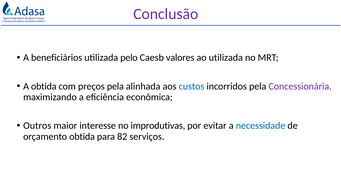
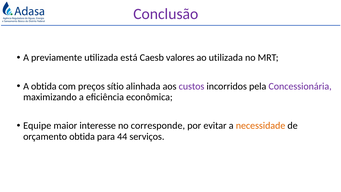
beneficiários: beneficiários -> previamente
pelo: pelo -> está
preços pela: pela -> sítio
custos colour: blue -> purple
Outros: Outros -> Equipe
improdutivas: improdutivas -> corresponde
necessidade colour: blue -> orange
82: 82 -> 44
